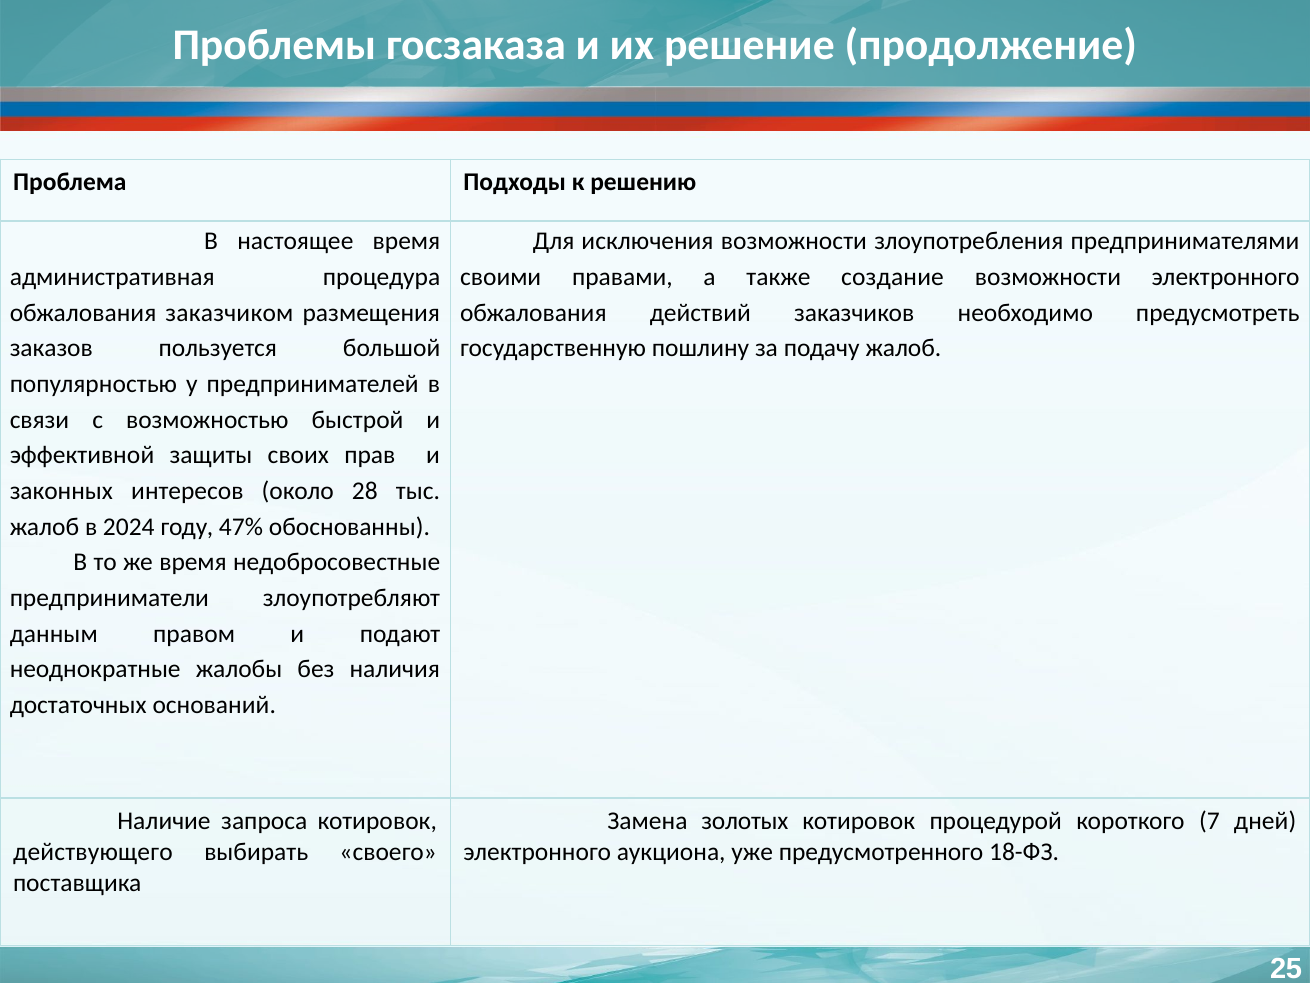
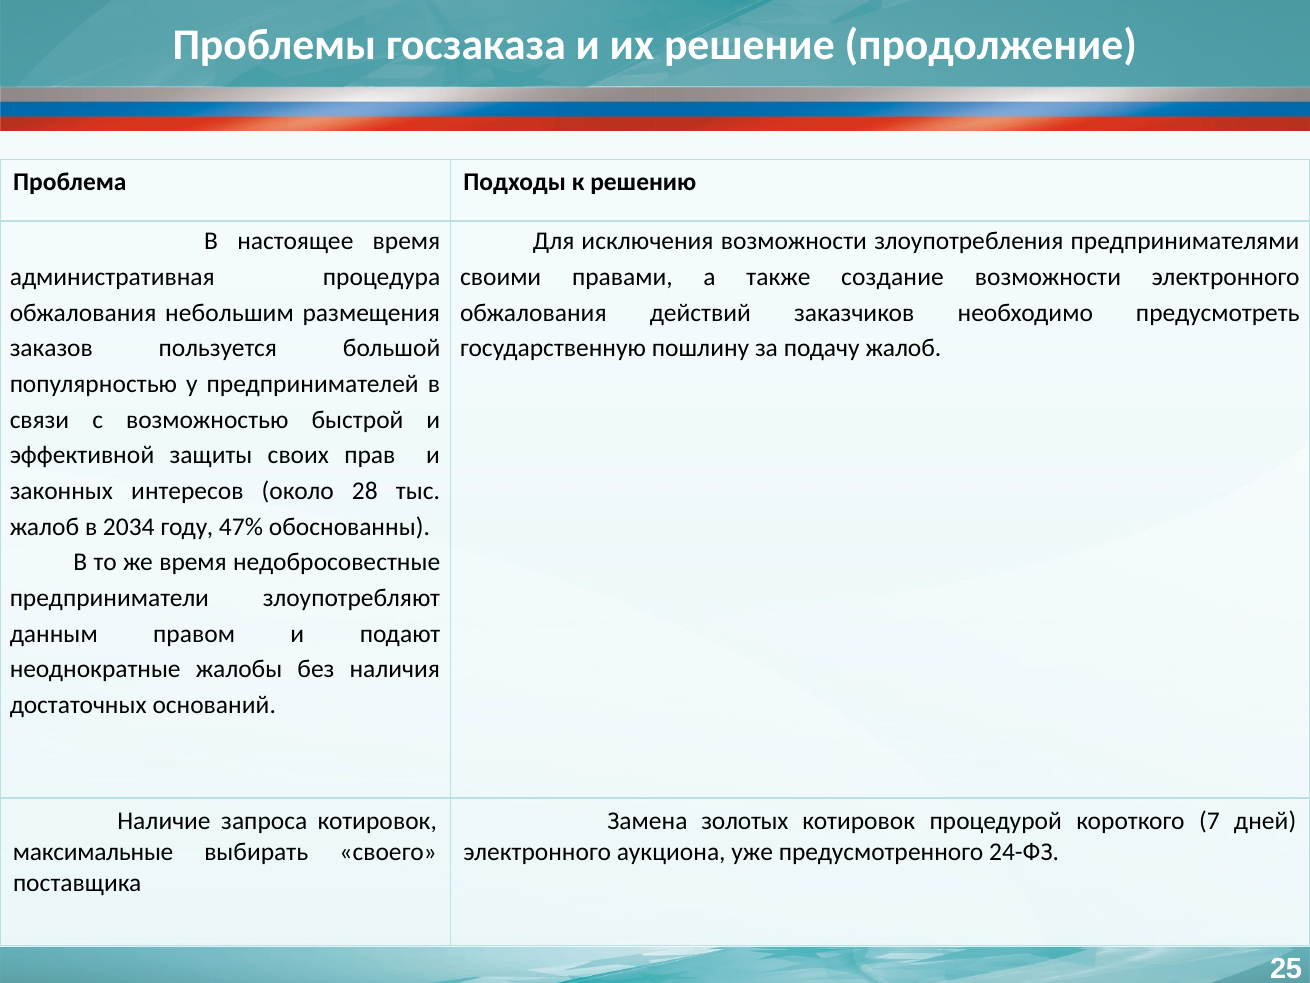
заказчиком: заказчиком -> небольшим
2024: 2024 -> 2034
действующего: действующего -> максимальные
18-ФЗ: 18-ФЗ -> 24-ФЗ
